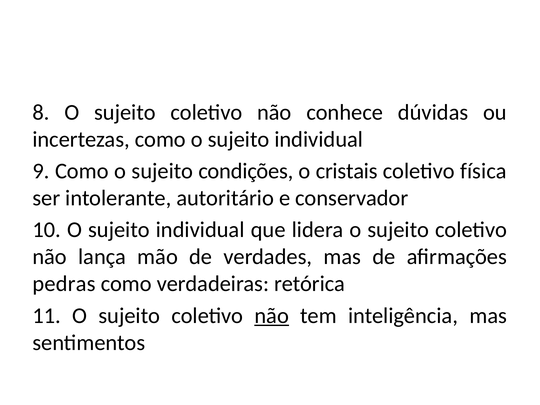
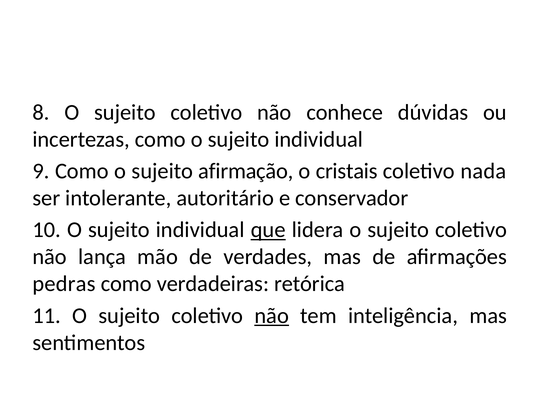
condições: condições -> afirmação
física: física -> nada
que underline: none -> present
